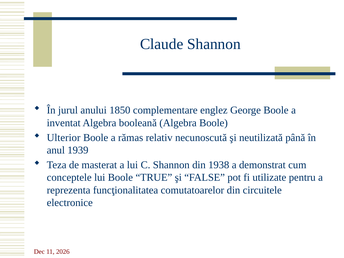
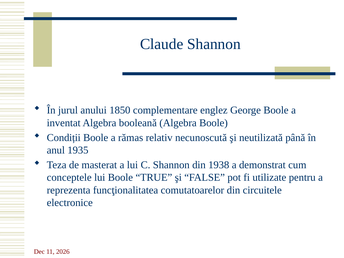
Ulterior: Ulterior -> Condiții
1939: 1939 -> 1935
